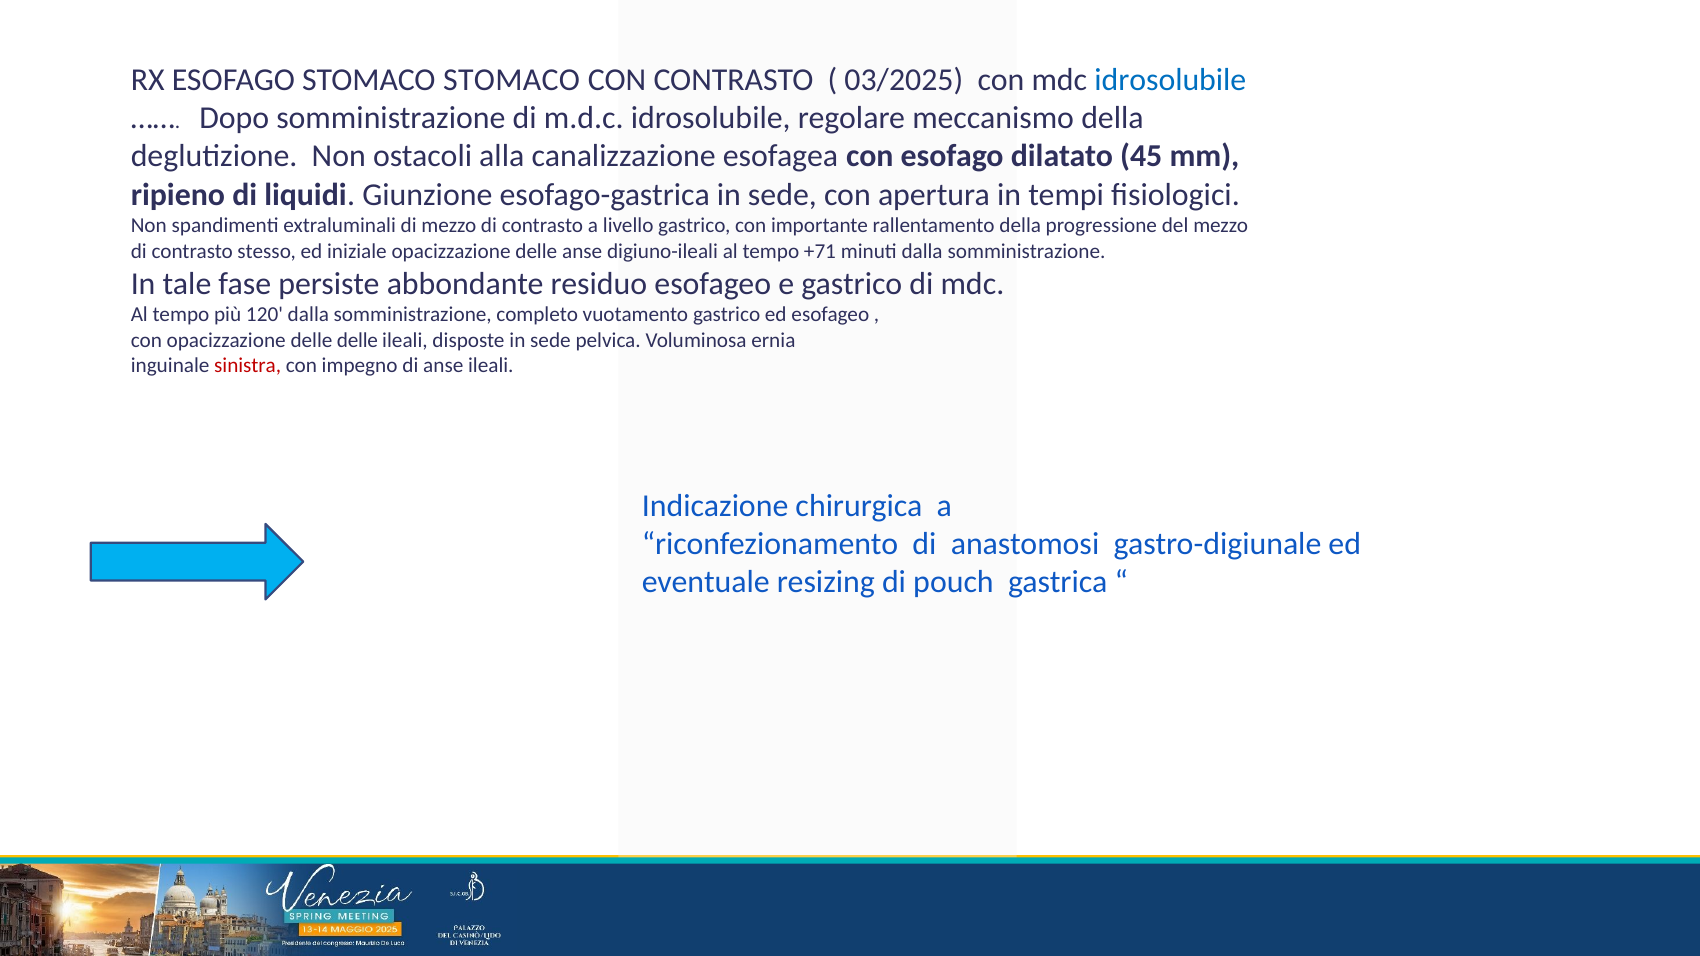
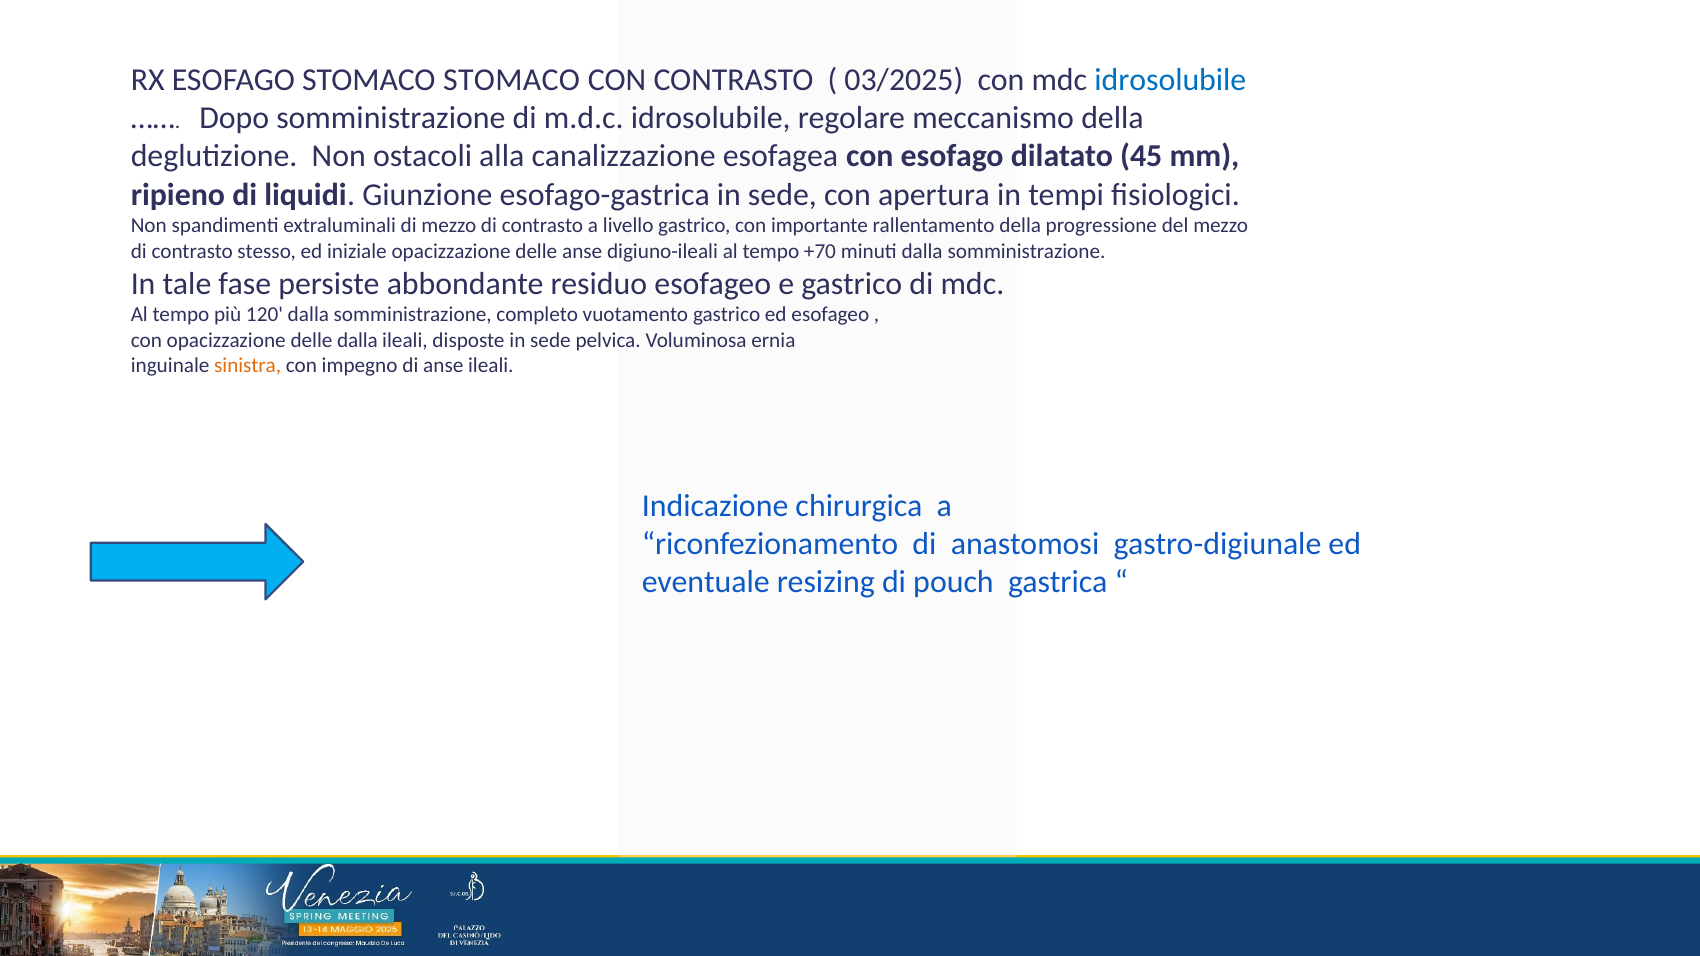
+71: +71 -> +70
delle delle: delle -> dalla
sinistra colour: red -> orange
